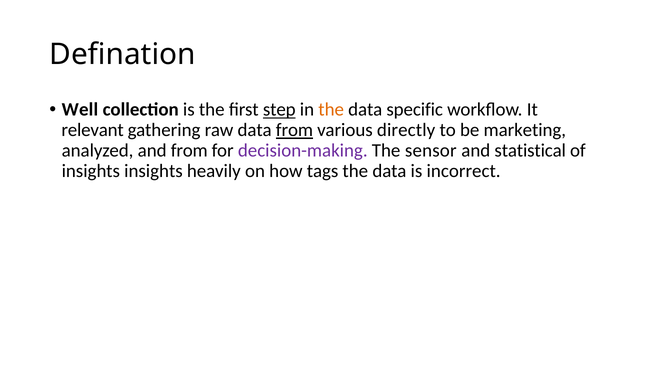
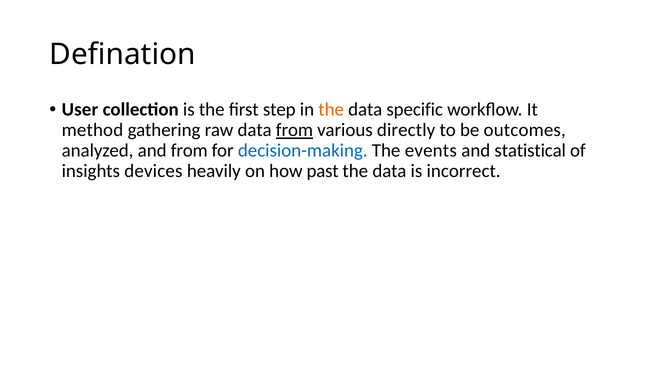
Well: Well -> User
step underline: present -> none
relevant: relevant -> method
marketing: marketing -> outcomes
decision-making colour: purple -> blue
sensor: sensor -> events
insights insights: insights -> devices
tags: tags -> past
